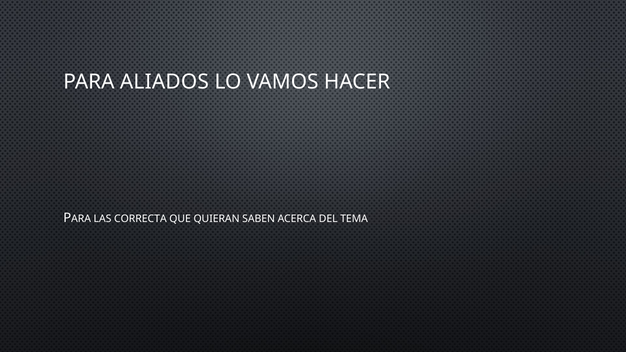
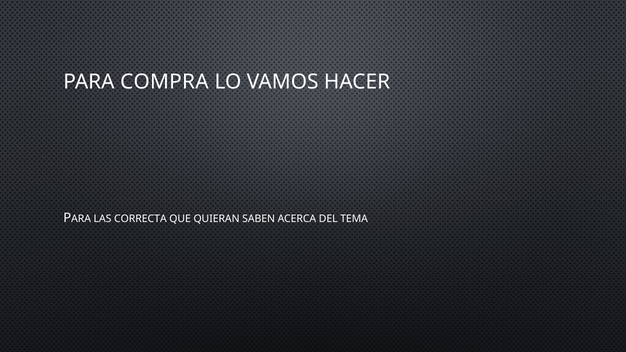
ALIADOS: ALIADOS -> COMPRA
